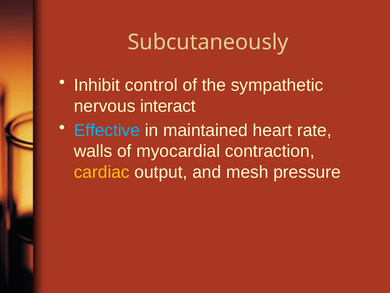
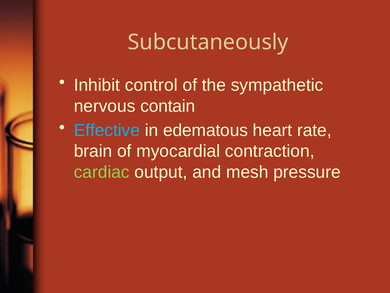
interact: interact -> contain
maintained: maintained -> edematous
walls: walls -> brain
cardiac colour: yellow -> light green
